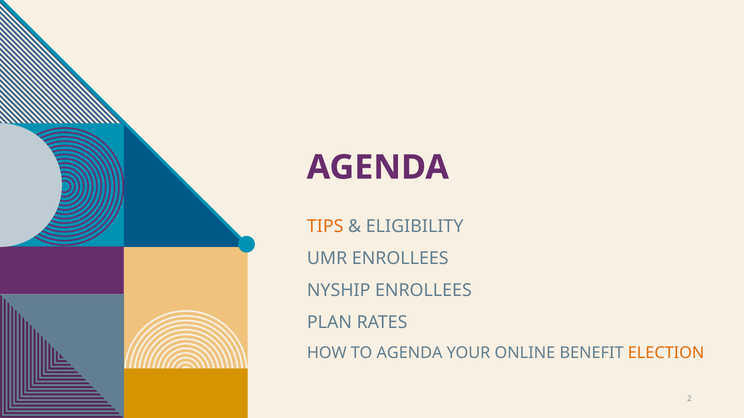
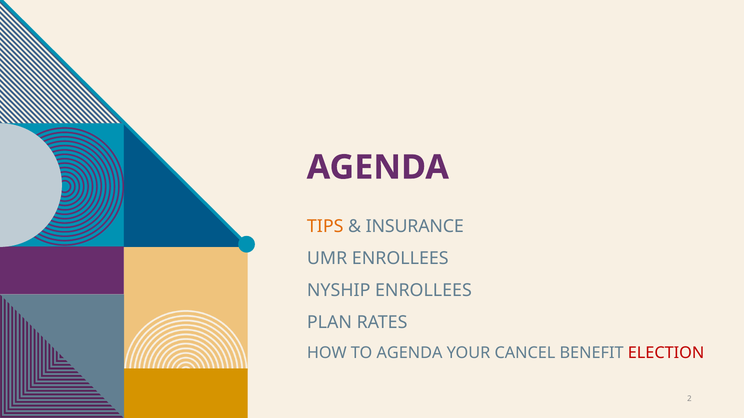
ELIGIBILITY: ELIGIBILITY -> INSURANCE
ONLINE: ONLINE -> CANCEL
ELECTION colour: orange -> red
